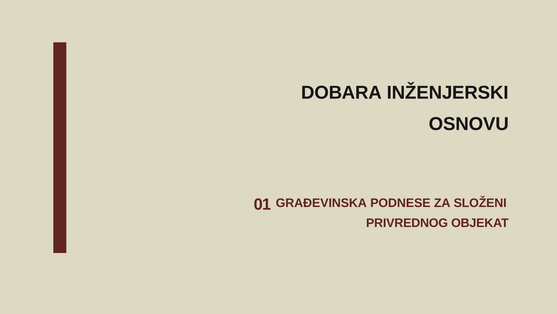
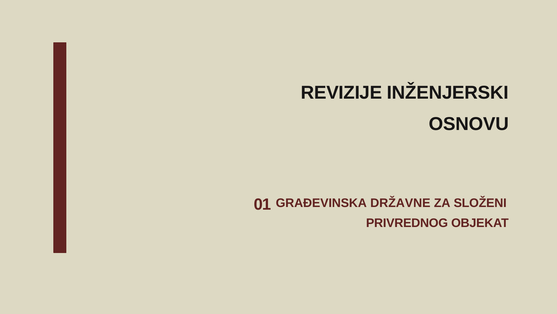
DOBARA: DOBARA -> REVIZIJE
PODNESE: PODNESE -> DRŽAVNE
